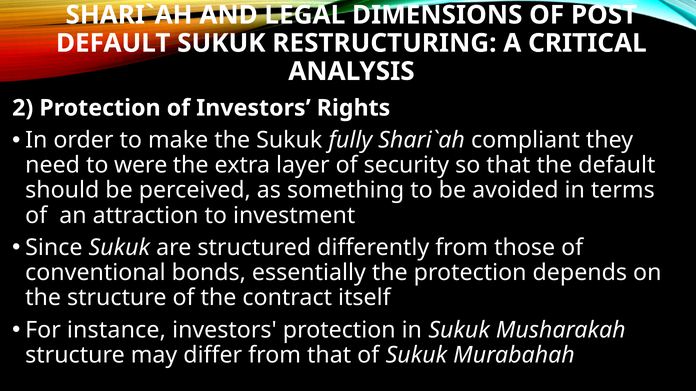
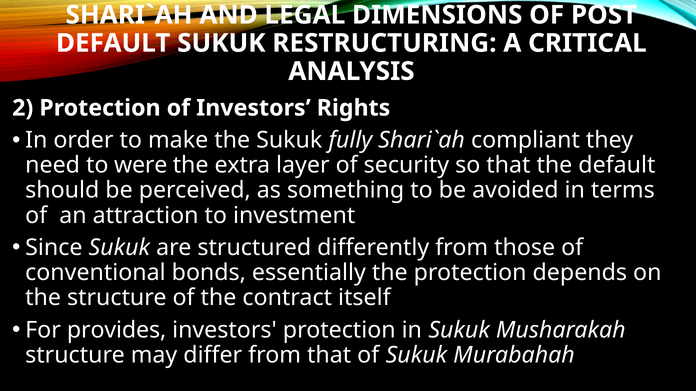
instance: instance -> provides
